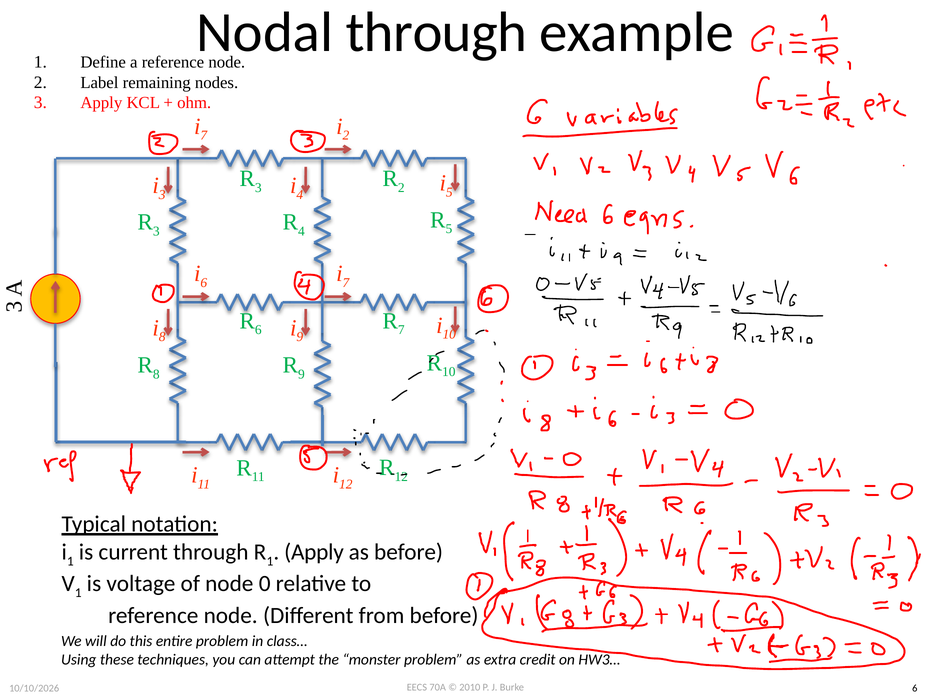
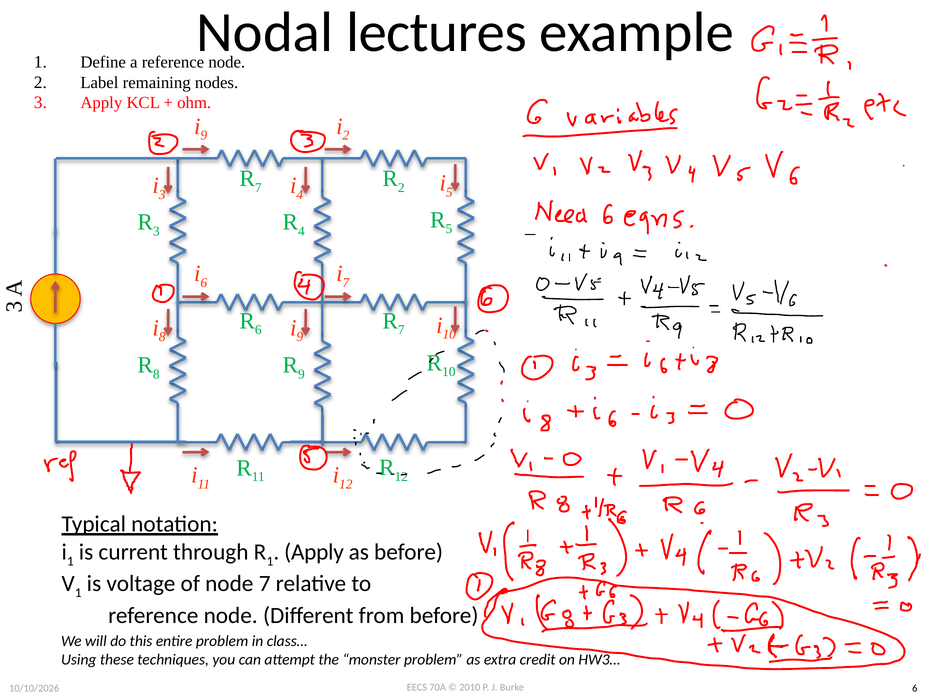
through at (436, 33): through -> lectures
7 at (204, 135): 7 -> 9
3 at (258, 188): 3 -> 7
node 0: 0 -> 7
